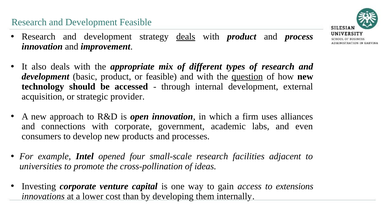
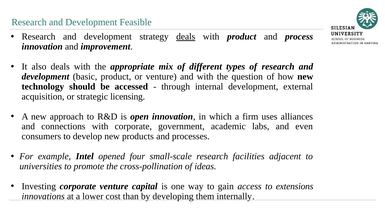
or feasible: feasible -> venture
question underline: present -> none
provider: provider -> licensing
